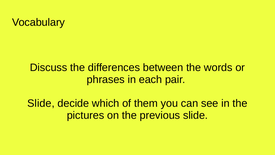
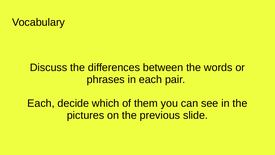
Slide at (41, 103): Slide -> Each
